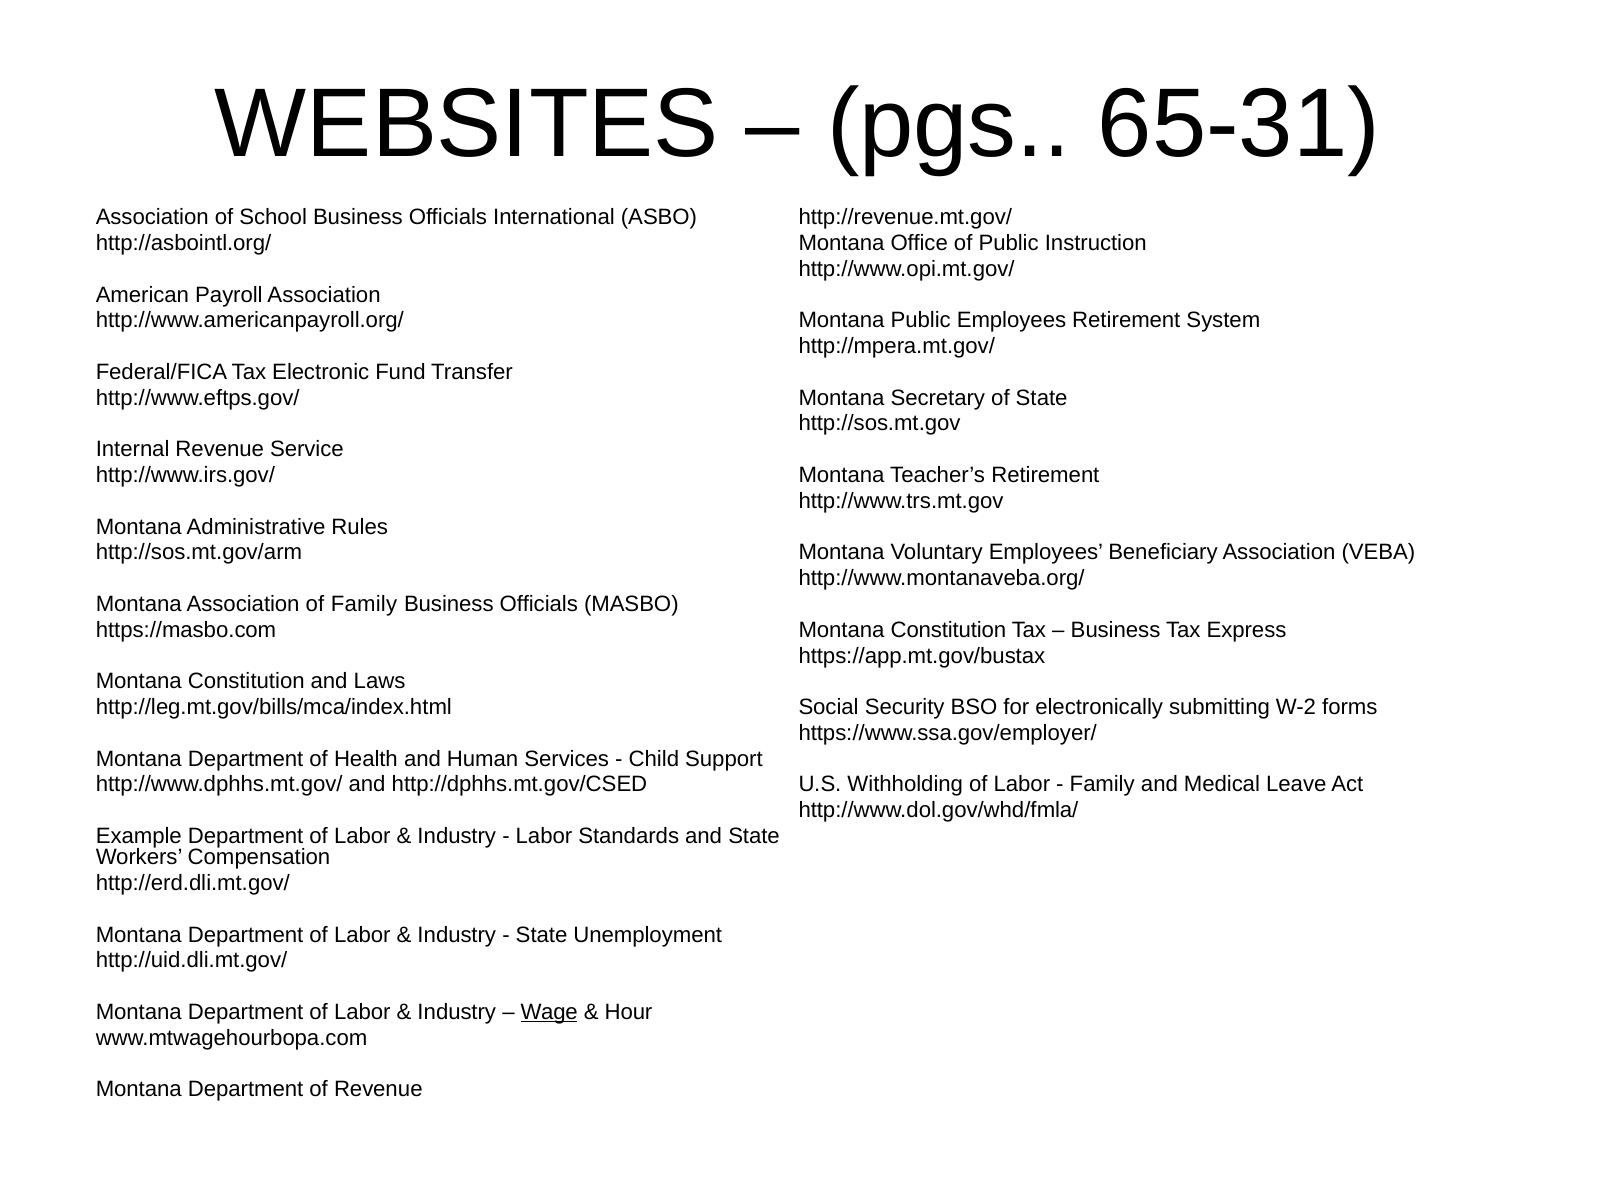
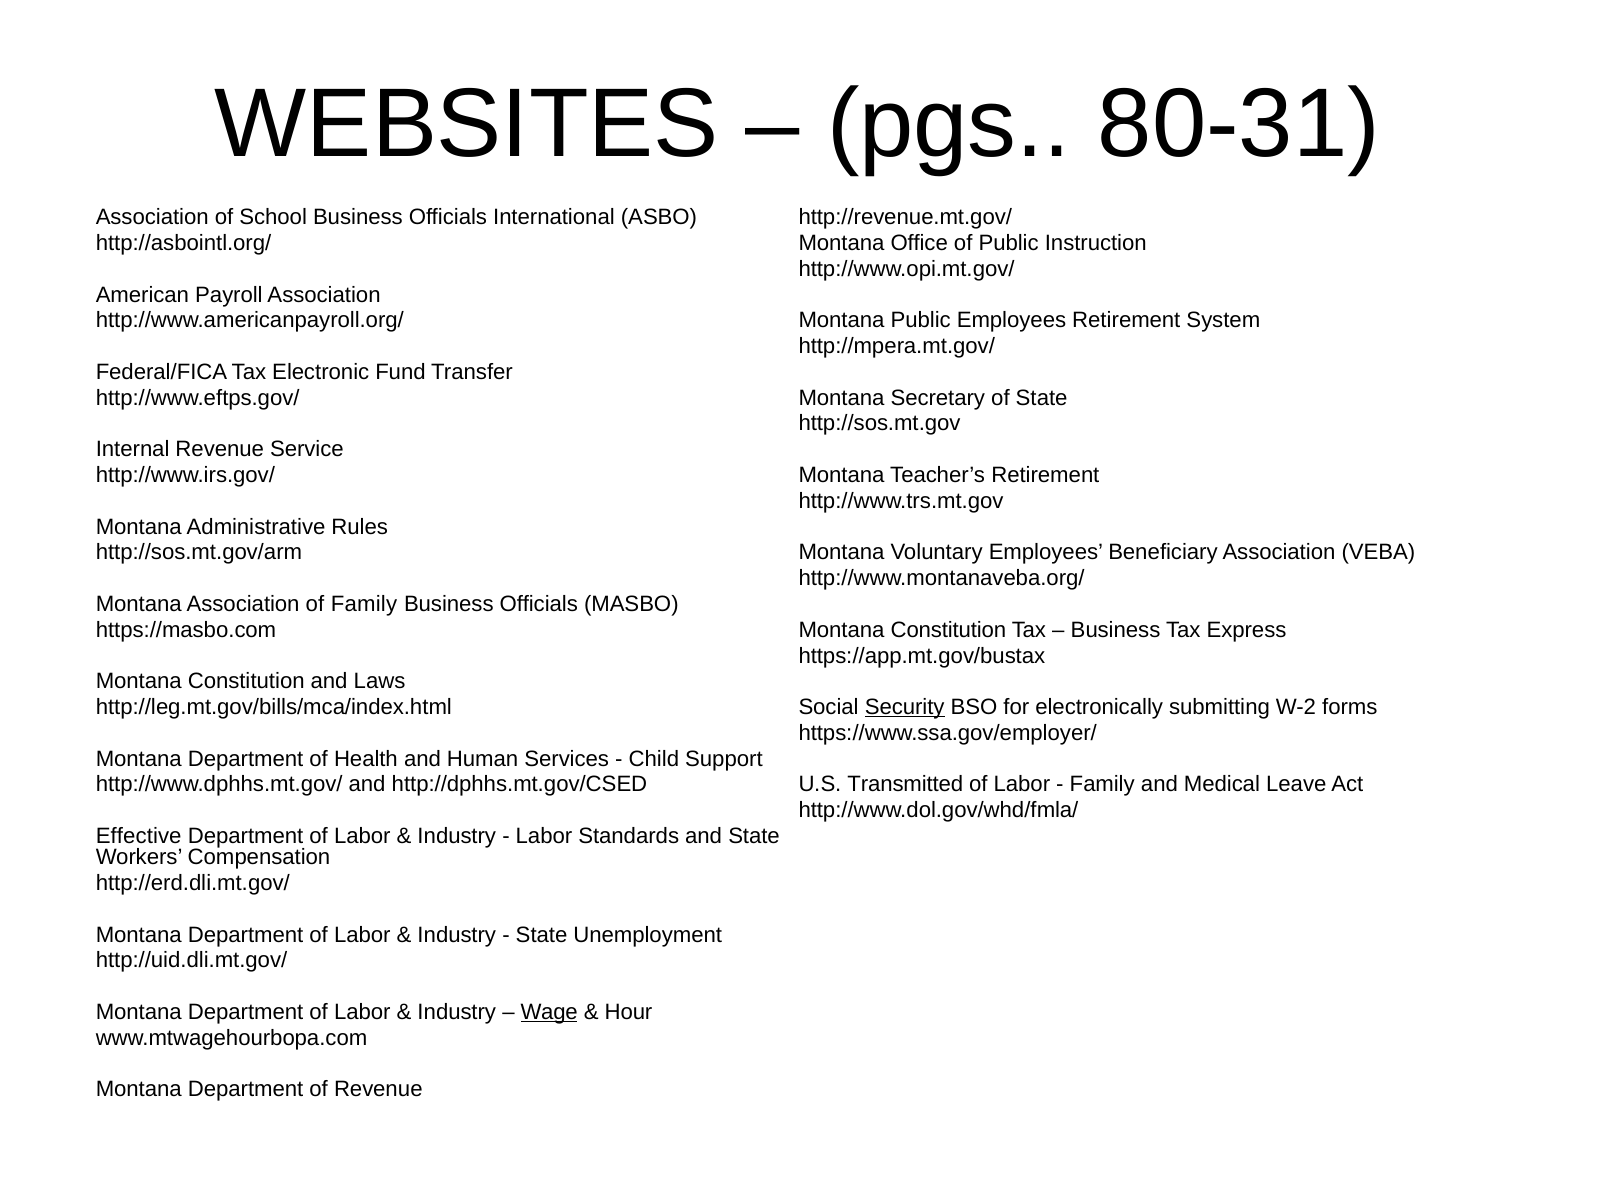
65-31: 65-31 -> 80-31
Security underline: none -> present
Withholding: Withholding -> Transmitted
Example: Example -> Effective
